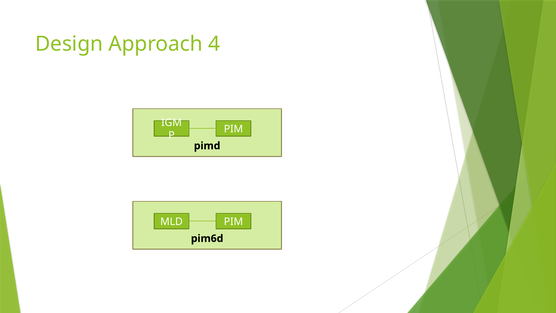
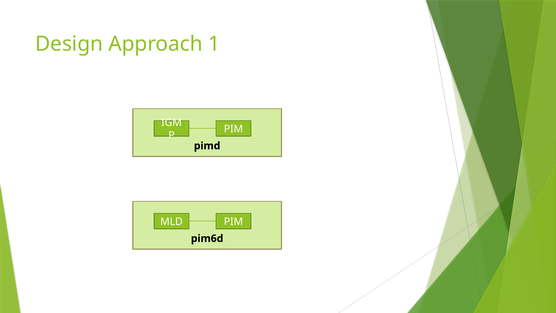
4: 4 -> 1
